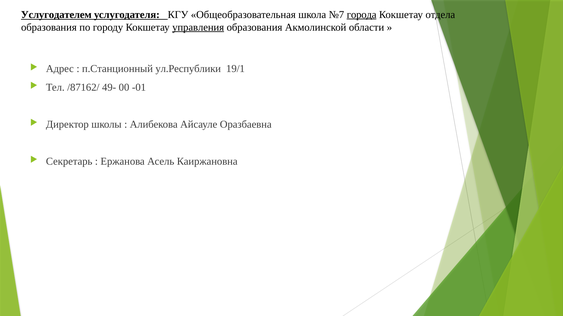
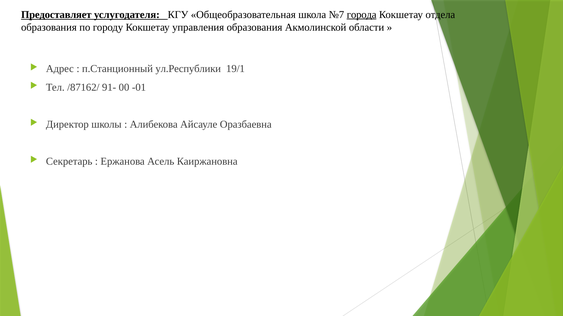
Услугодателем: Услугодателем -> Предоставляет
управления underline: present -> none
49-: 49- -> 91-
